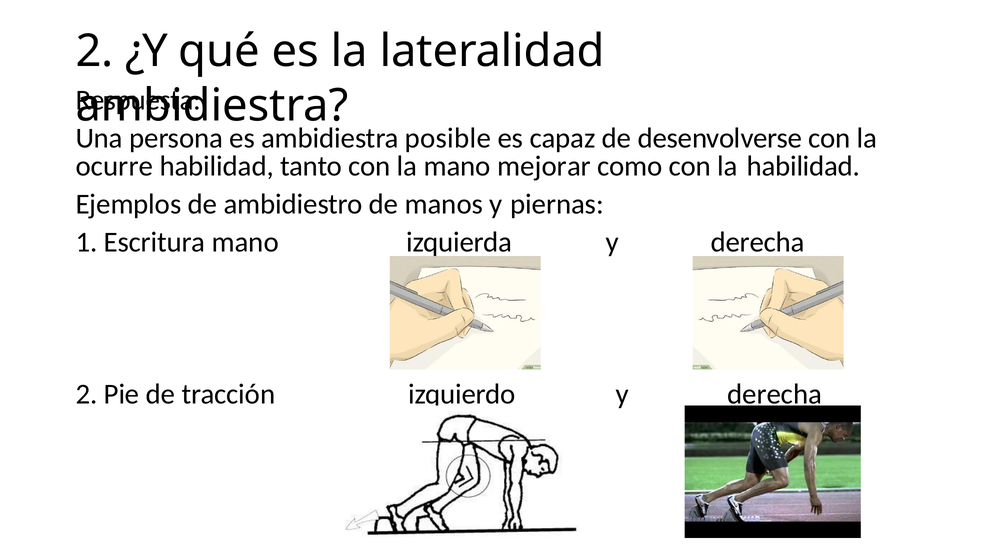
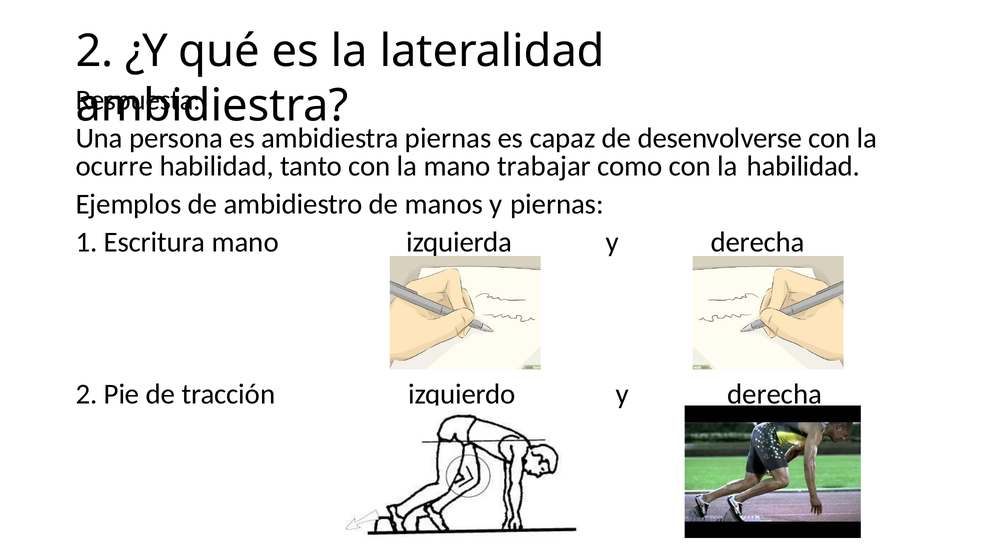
ambidiestra posible: posible -> piernas
mejorar: mejorar -> trabajar
